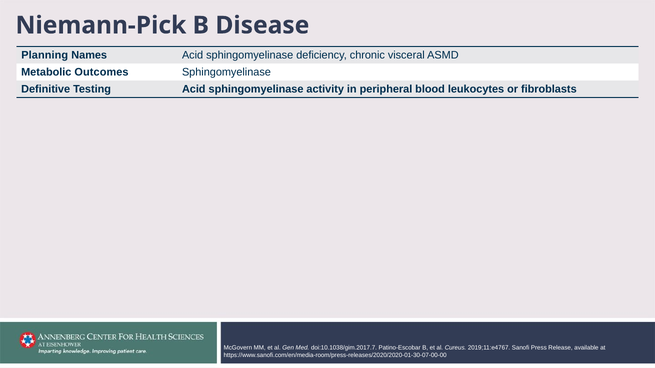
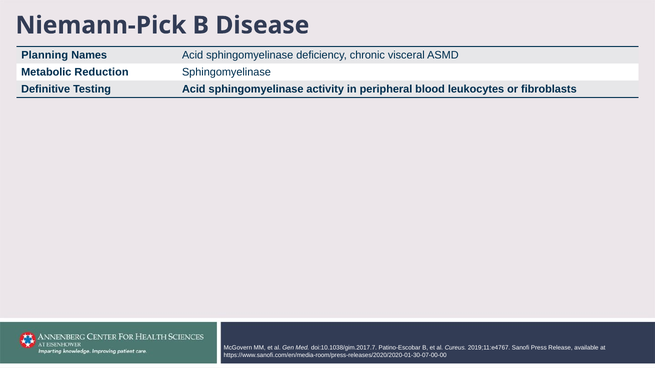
Outcomes: Outcomes -> Reduction
